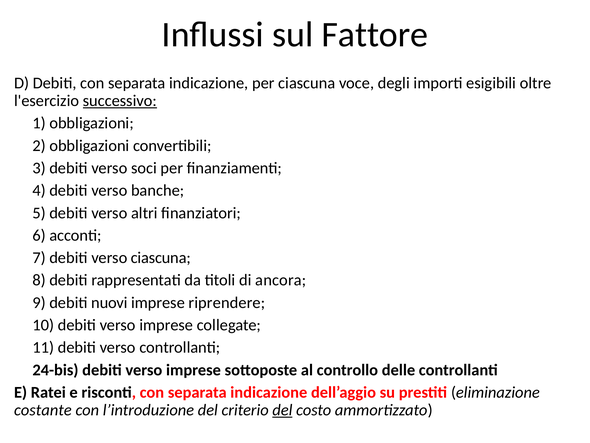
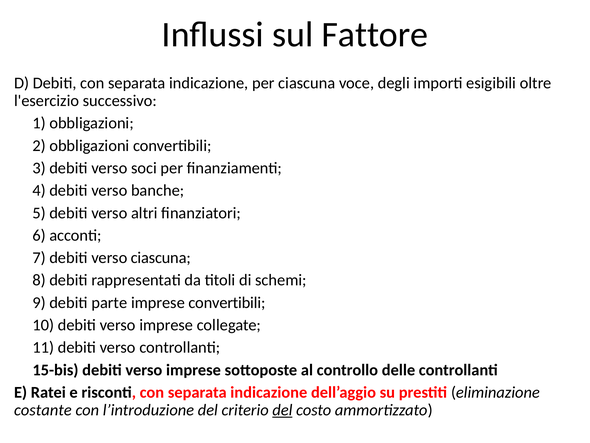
successivo underline: present -> none
ancora: ancora -> schemi
nuovi: nuovi -> parte
imprese riprendere: riprendere -> convertibili
24-bis: 24-bis -> 15-bis
